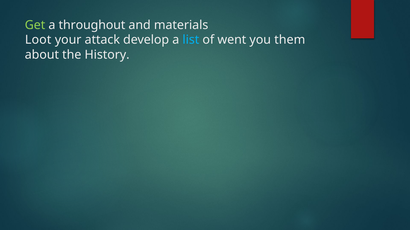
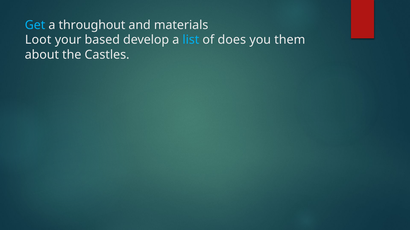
Get colour: light green -> light blue
attack: attack -> based
went: went -> does
History: History -> Castles
